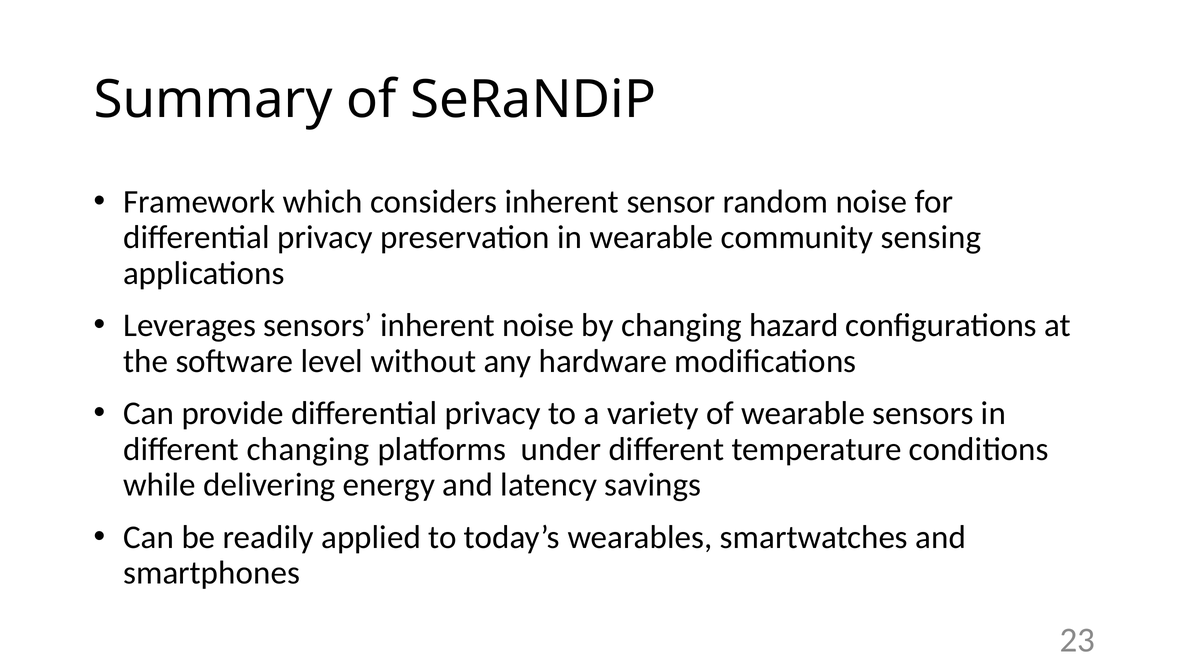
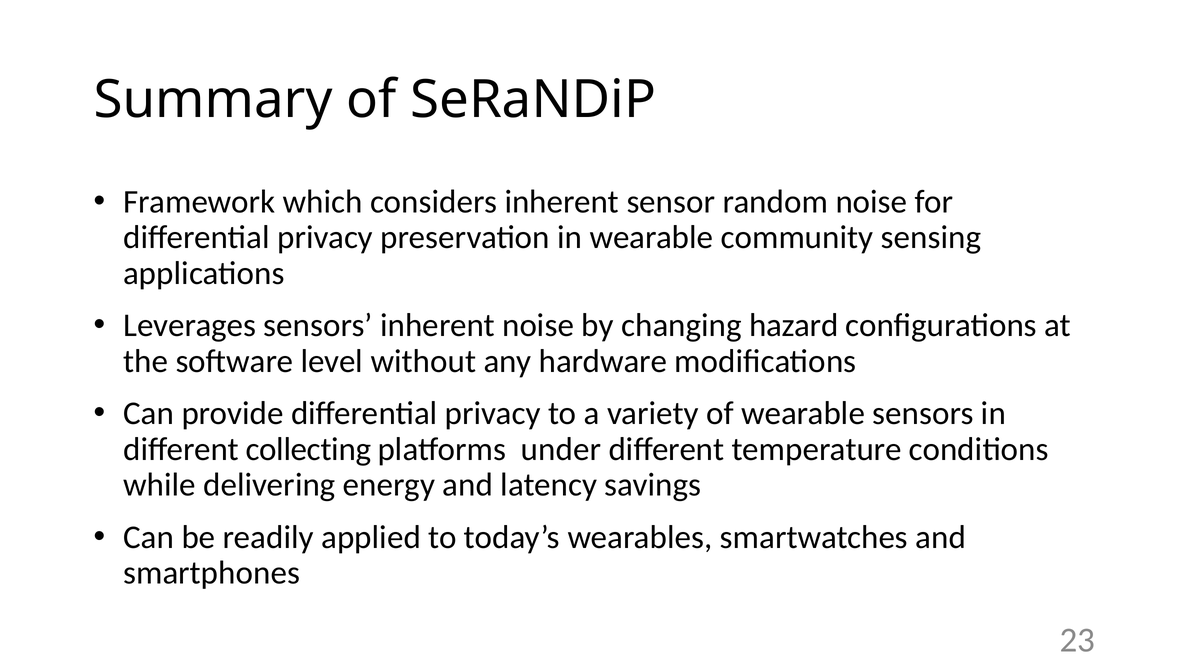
different changing: changing -> collecting
